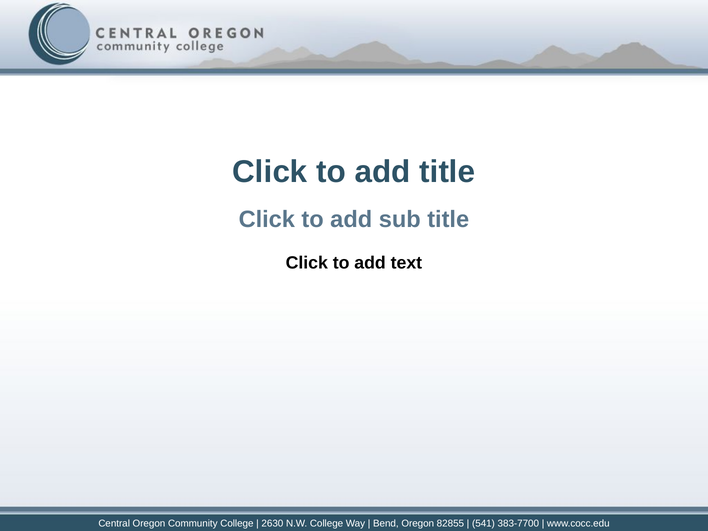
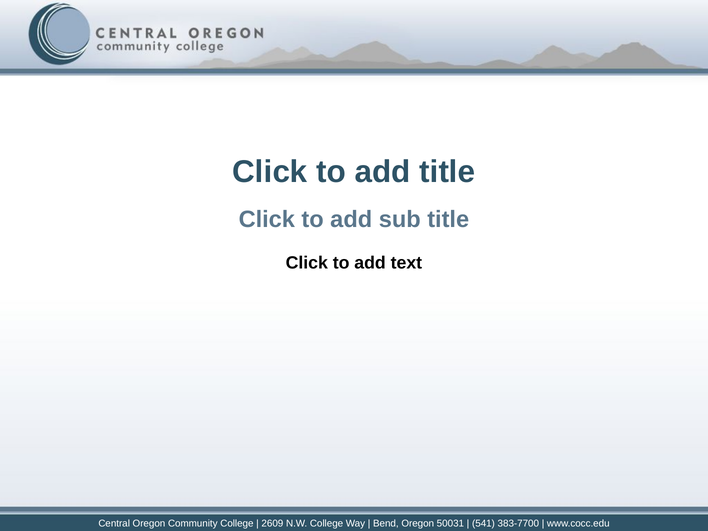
2630: 2630 -> 2609
82855: 82855 -> 50031
